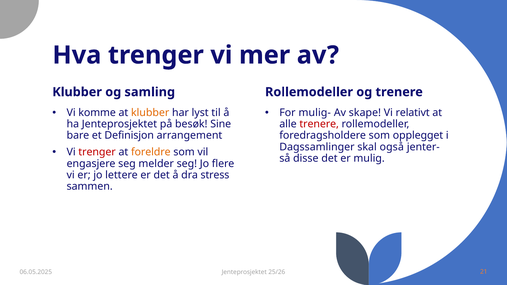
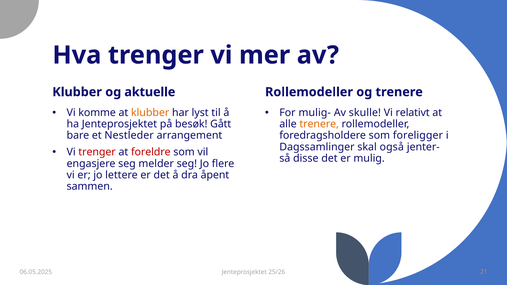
samling: samling -> aktuelle
skape: skape -> skulle
Sine: Sine -> Gått
trenere at (319, 124) colour: red -> orange
Definisjon: Definisjon -> Nestleder
opplegget: opplegget -> foreligger
foreldre colour: orange -> red
stress: stress -> åpent
